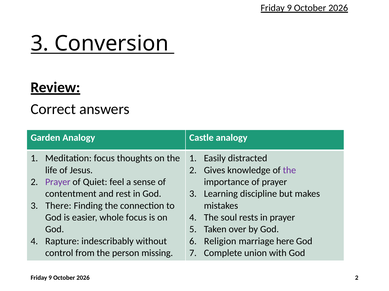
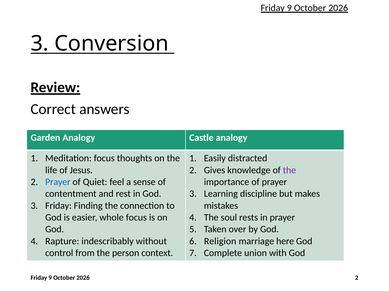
Prayer at (58, 182) colour: purple -> blue
3 There: There -> Friday
missing: missing -> context
